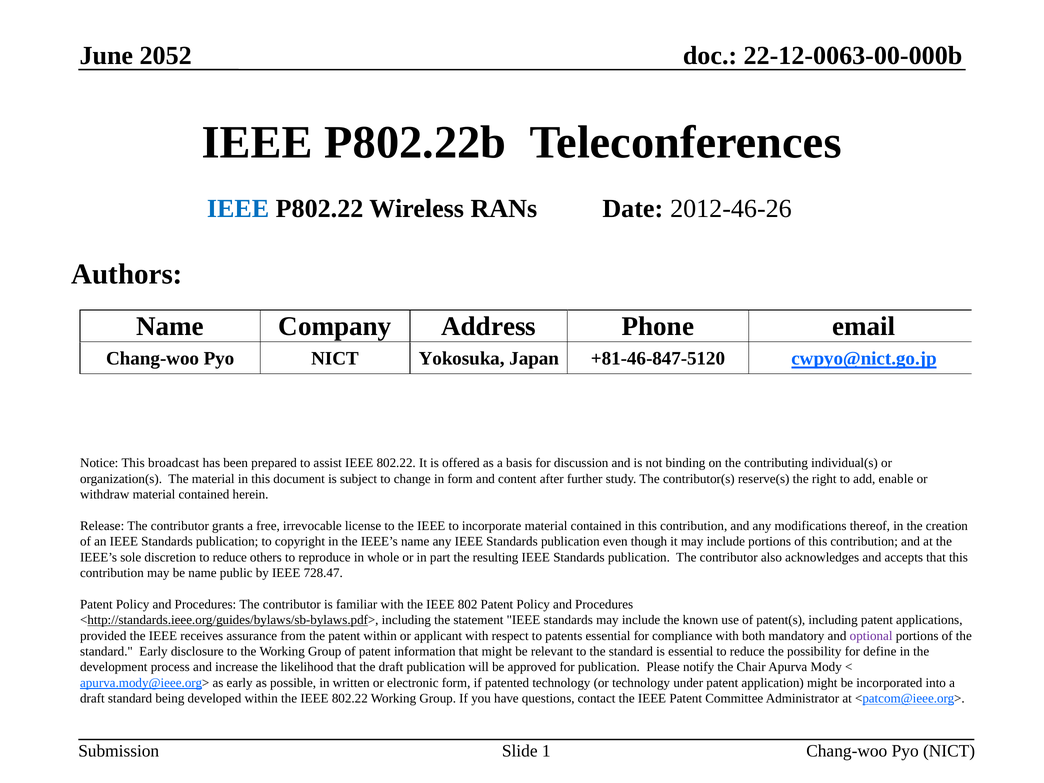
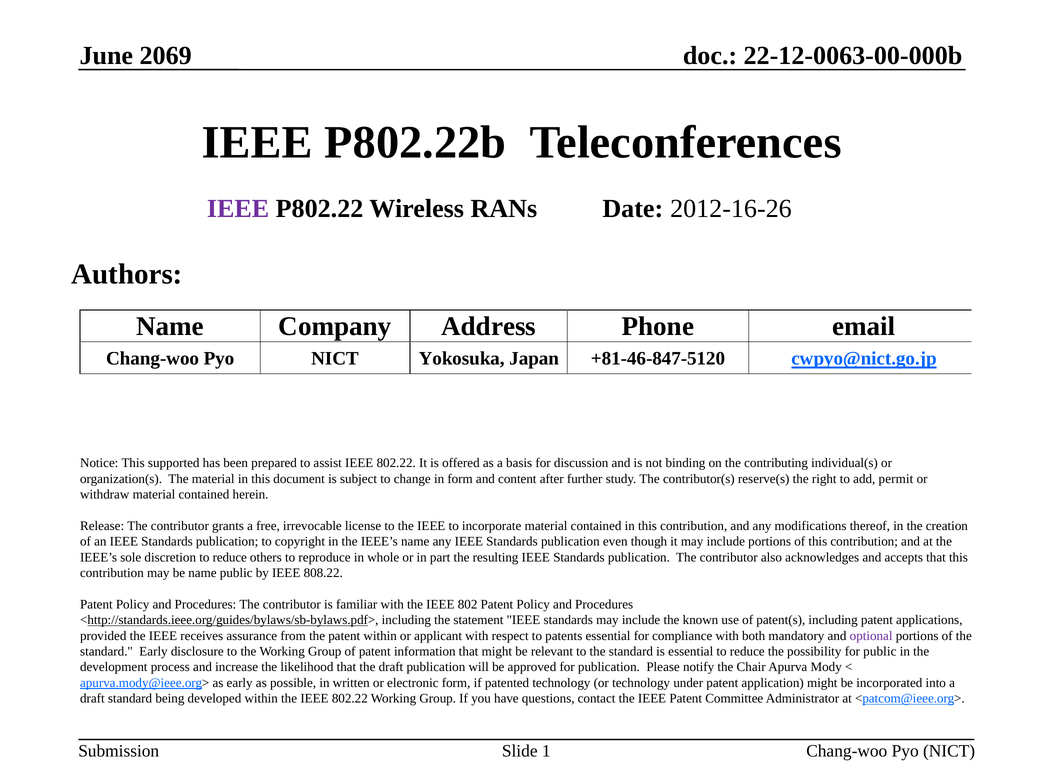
2052: 2052 -> 2069
IEEE at (238, 209) colour: blue -> purple
2012-46-26: 2012-46-26 -> 2012-16-26
broadcast: broadcast -> supported
enable: enable -> permit
728.47: 728.47 -> 808.22
for define: define -> public
